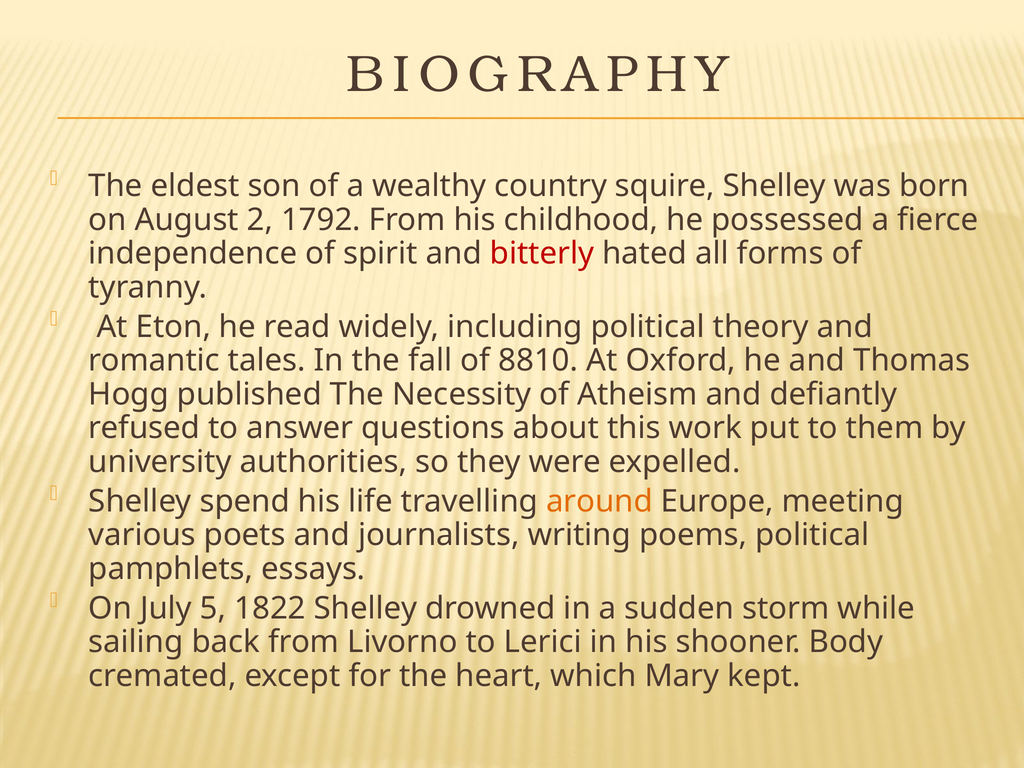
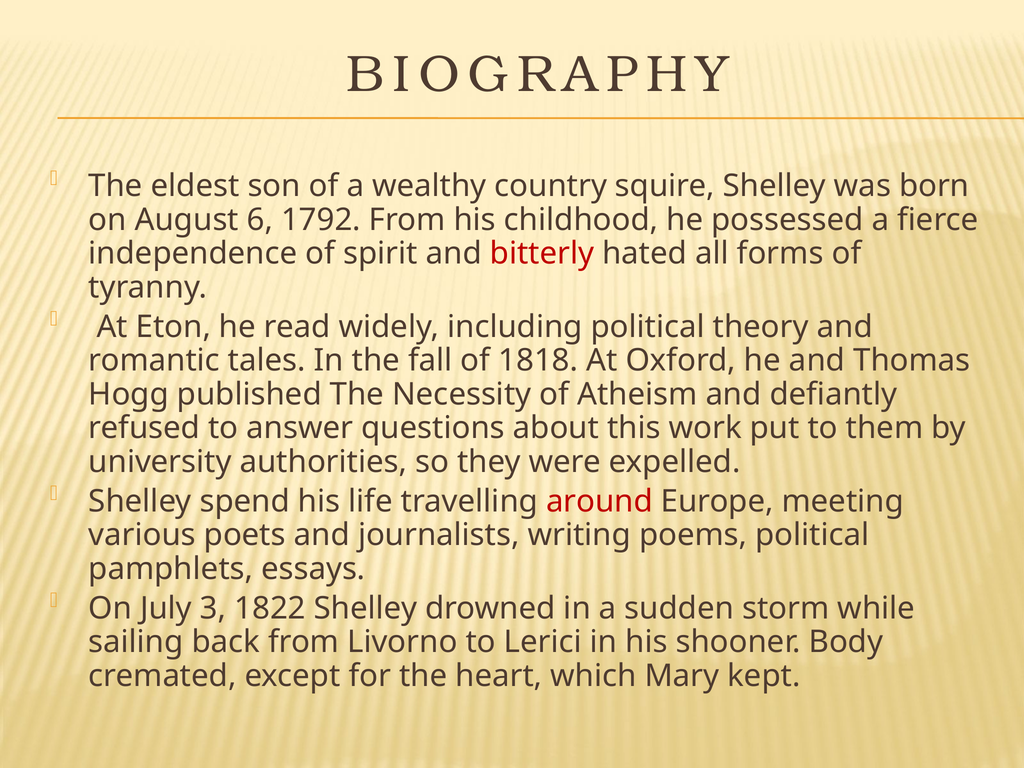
2: 2 -> 6
8810: 8810 -> 1818
around colour: orange -> red
5: 5 -> 3
